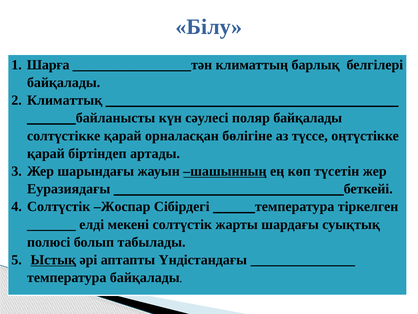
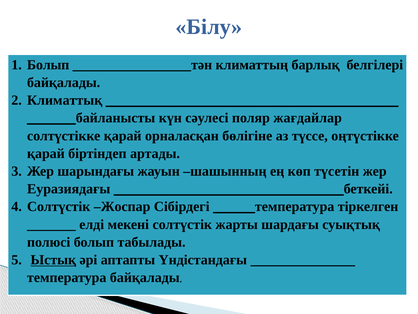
Шарға at (48, 65): Шарға -> Болып
поляр байқалады: байқалады -> жағдайлар
шашынның underline: present -> none
